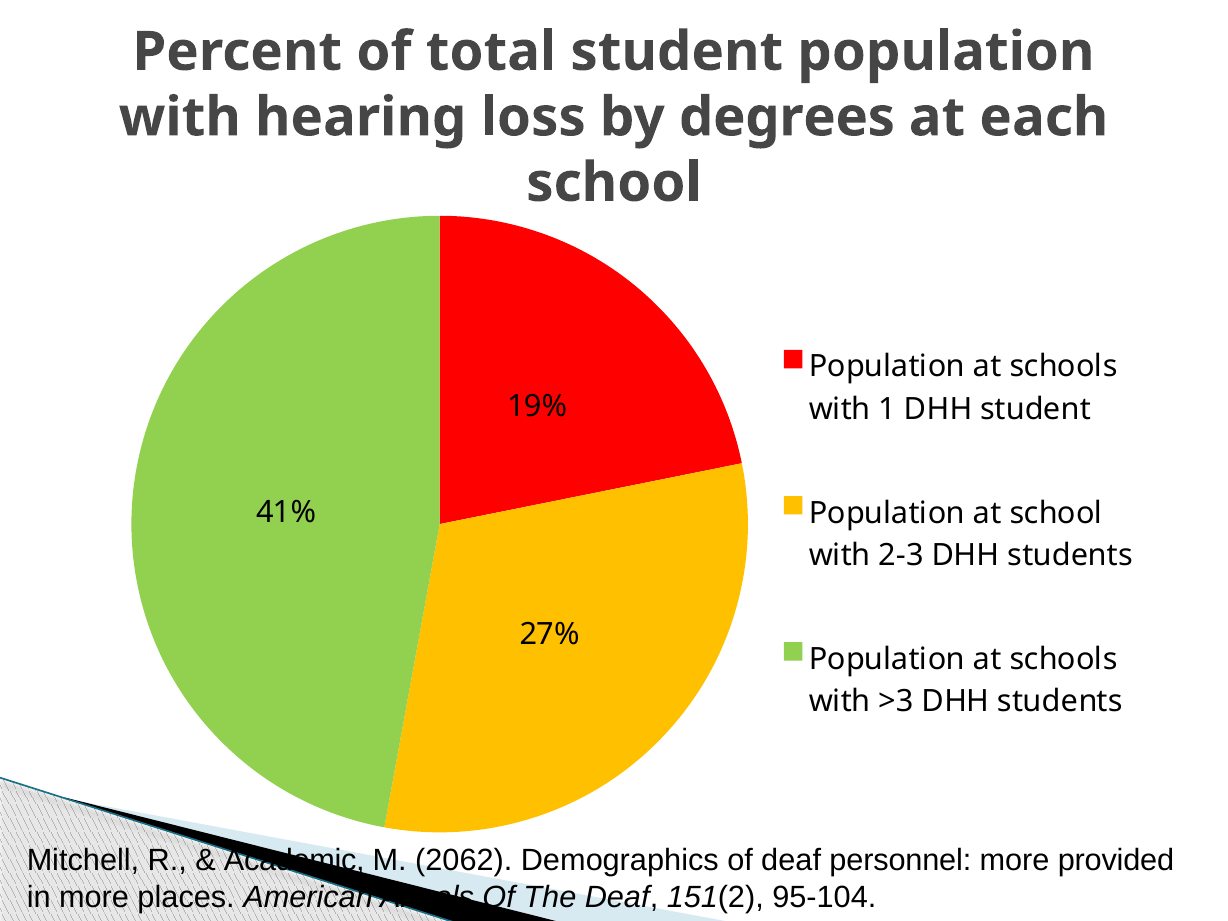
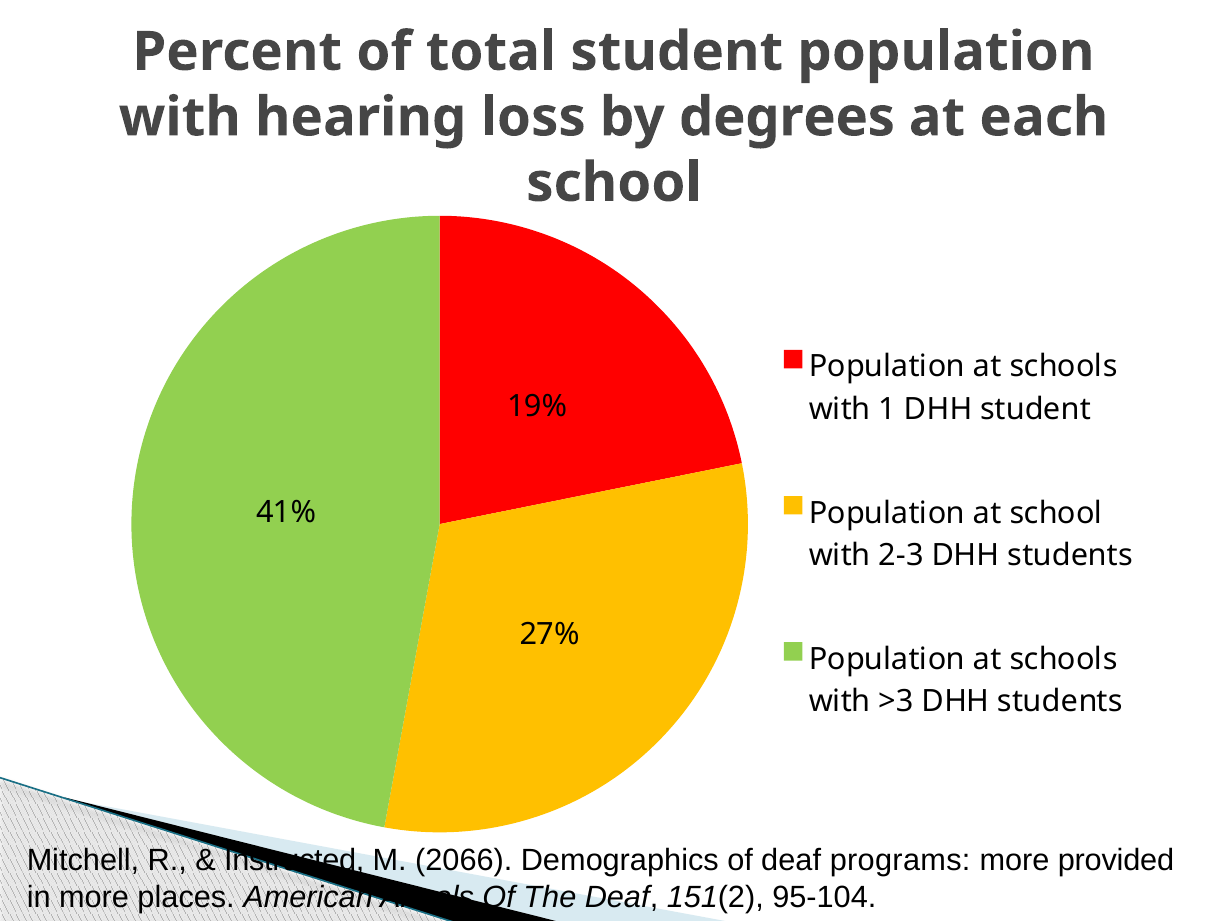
Academic: Academic -> Instructed
2062: 2062 -> 2066
personnel: personnel -> programs
